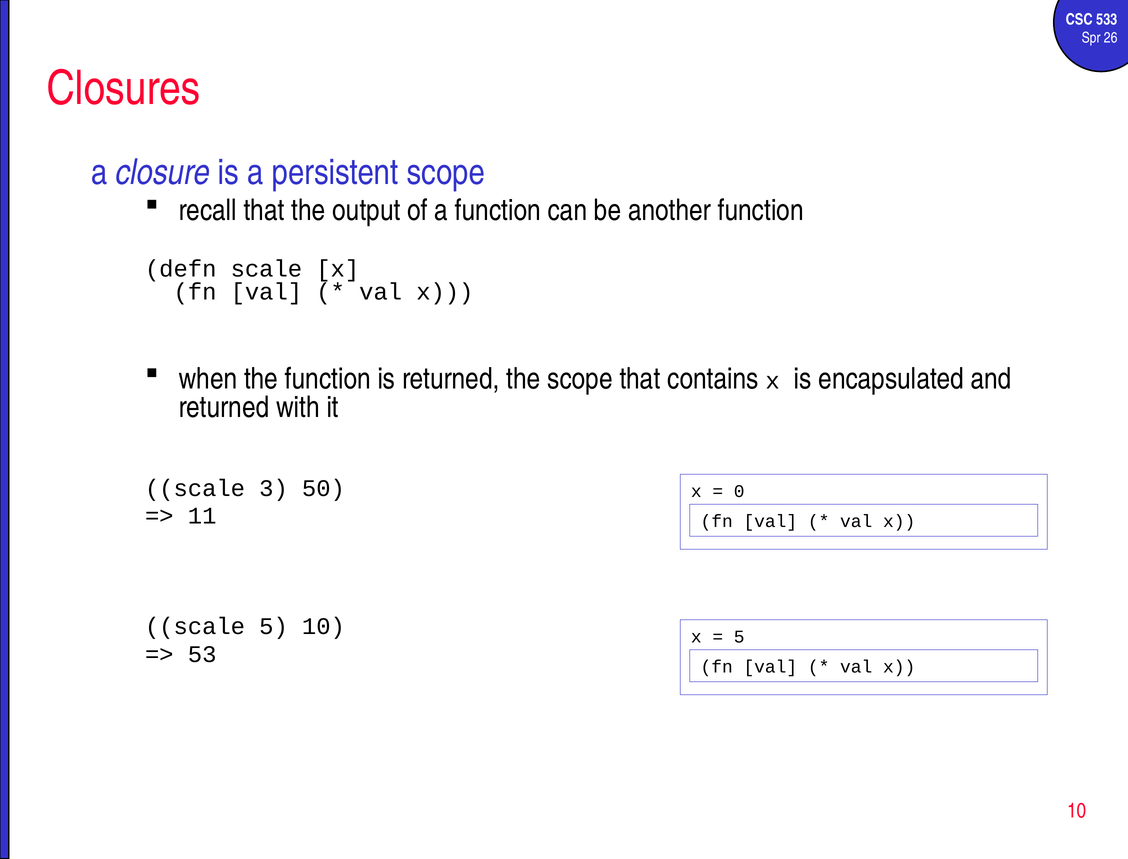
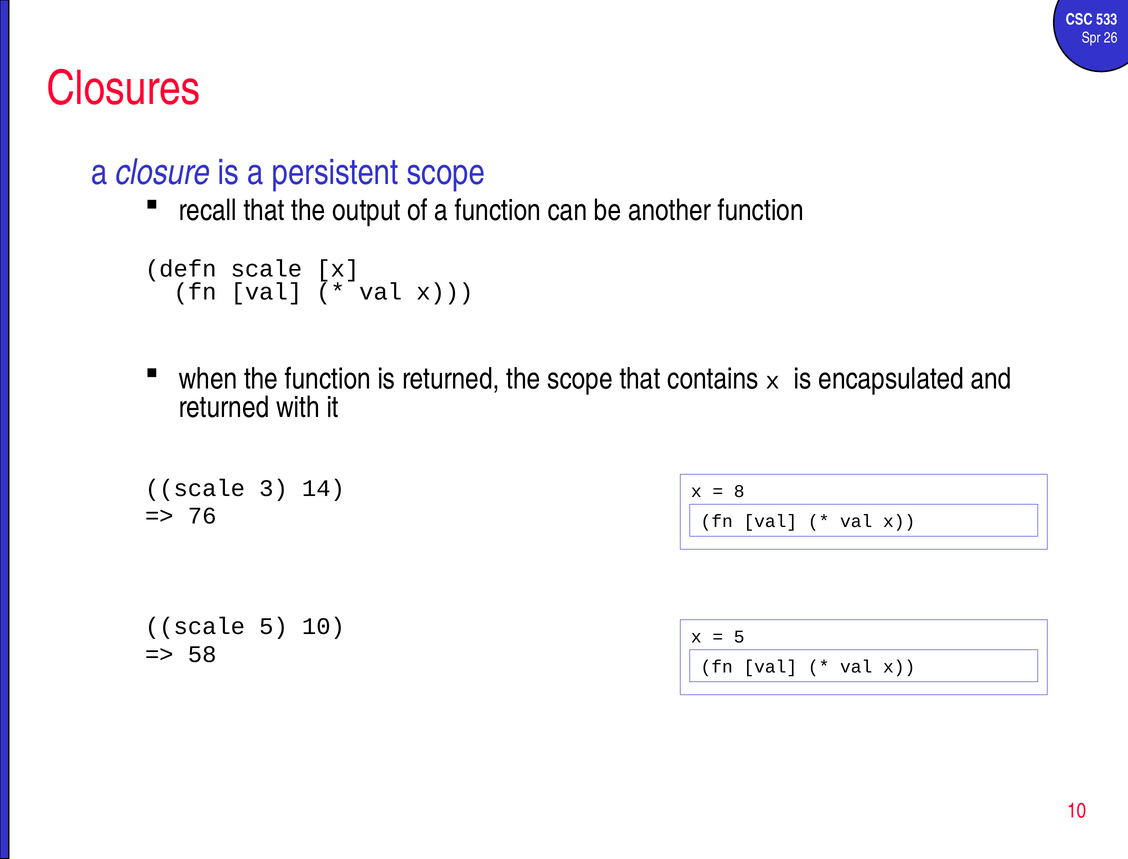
50: 50 -> 14
0: 0 -> 8
11: 11 -> 76
53: 53 -> 58
